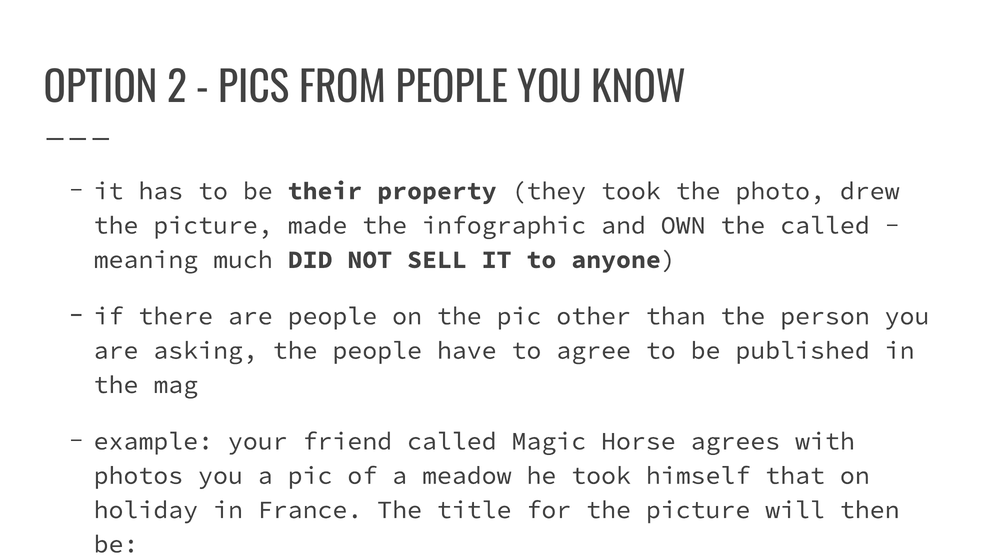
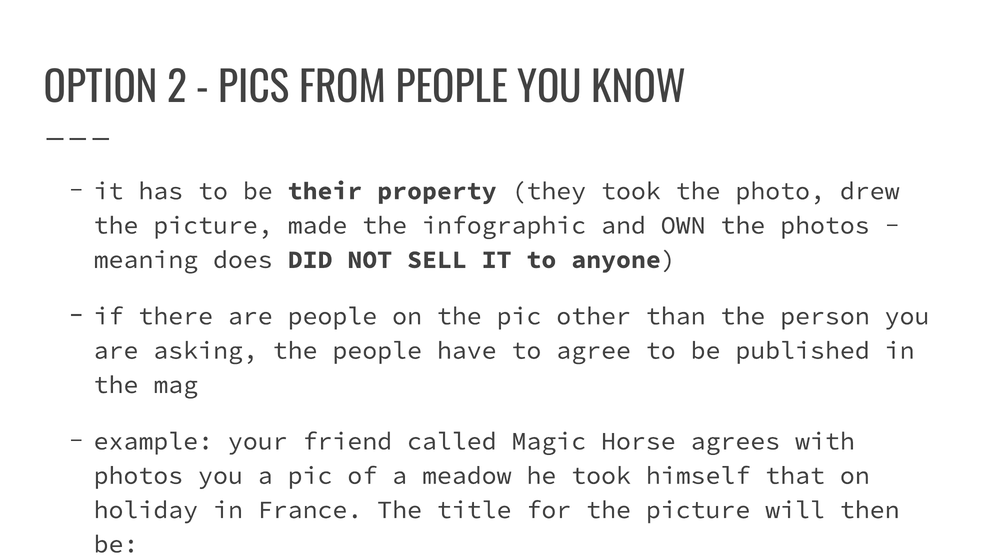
the called: called -> photos
much: much -> does
